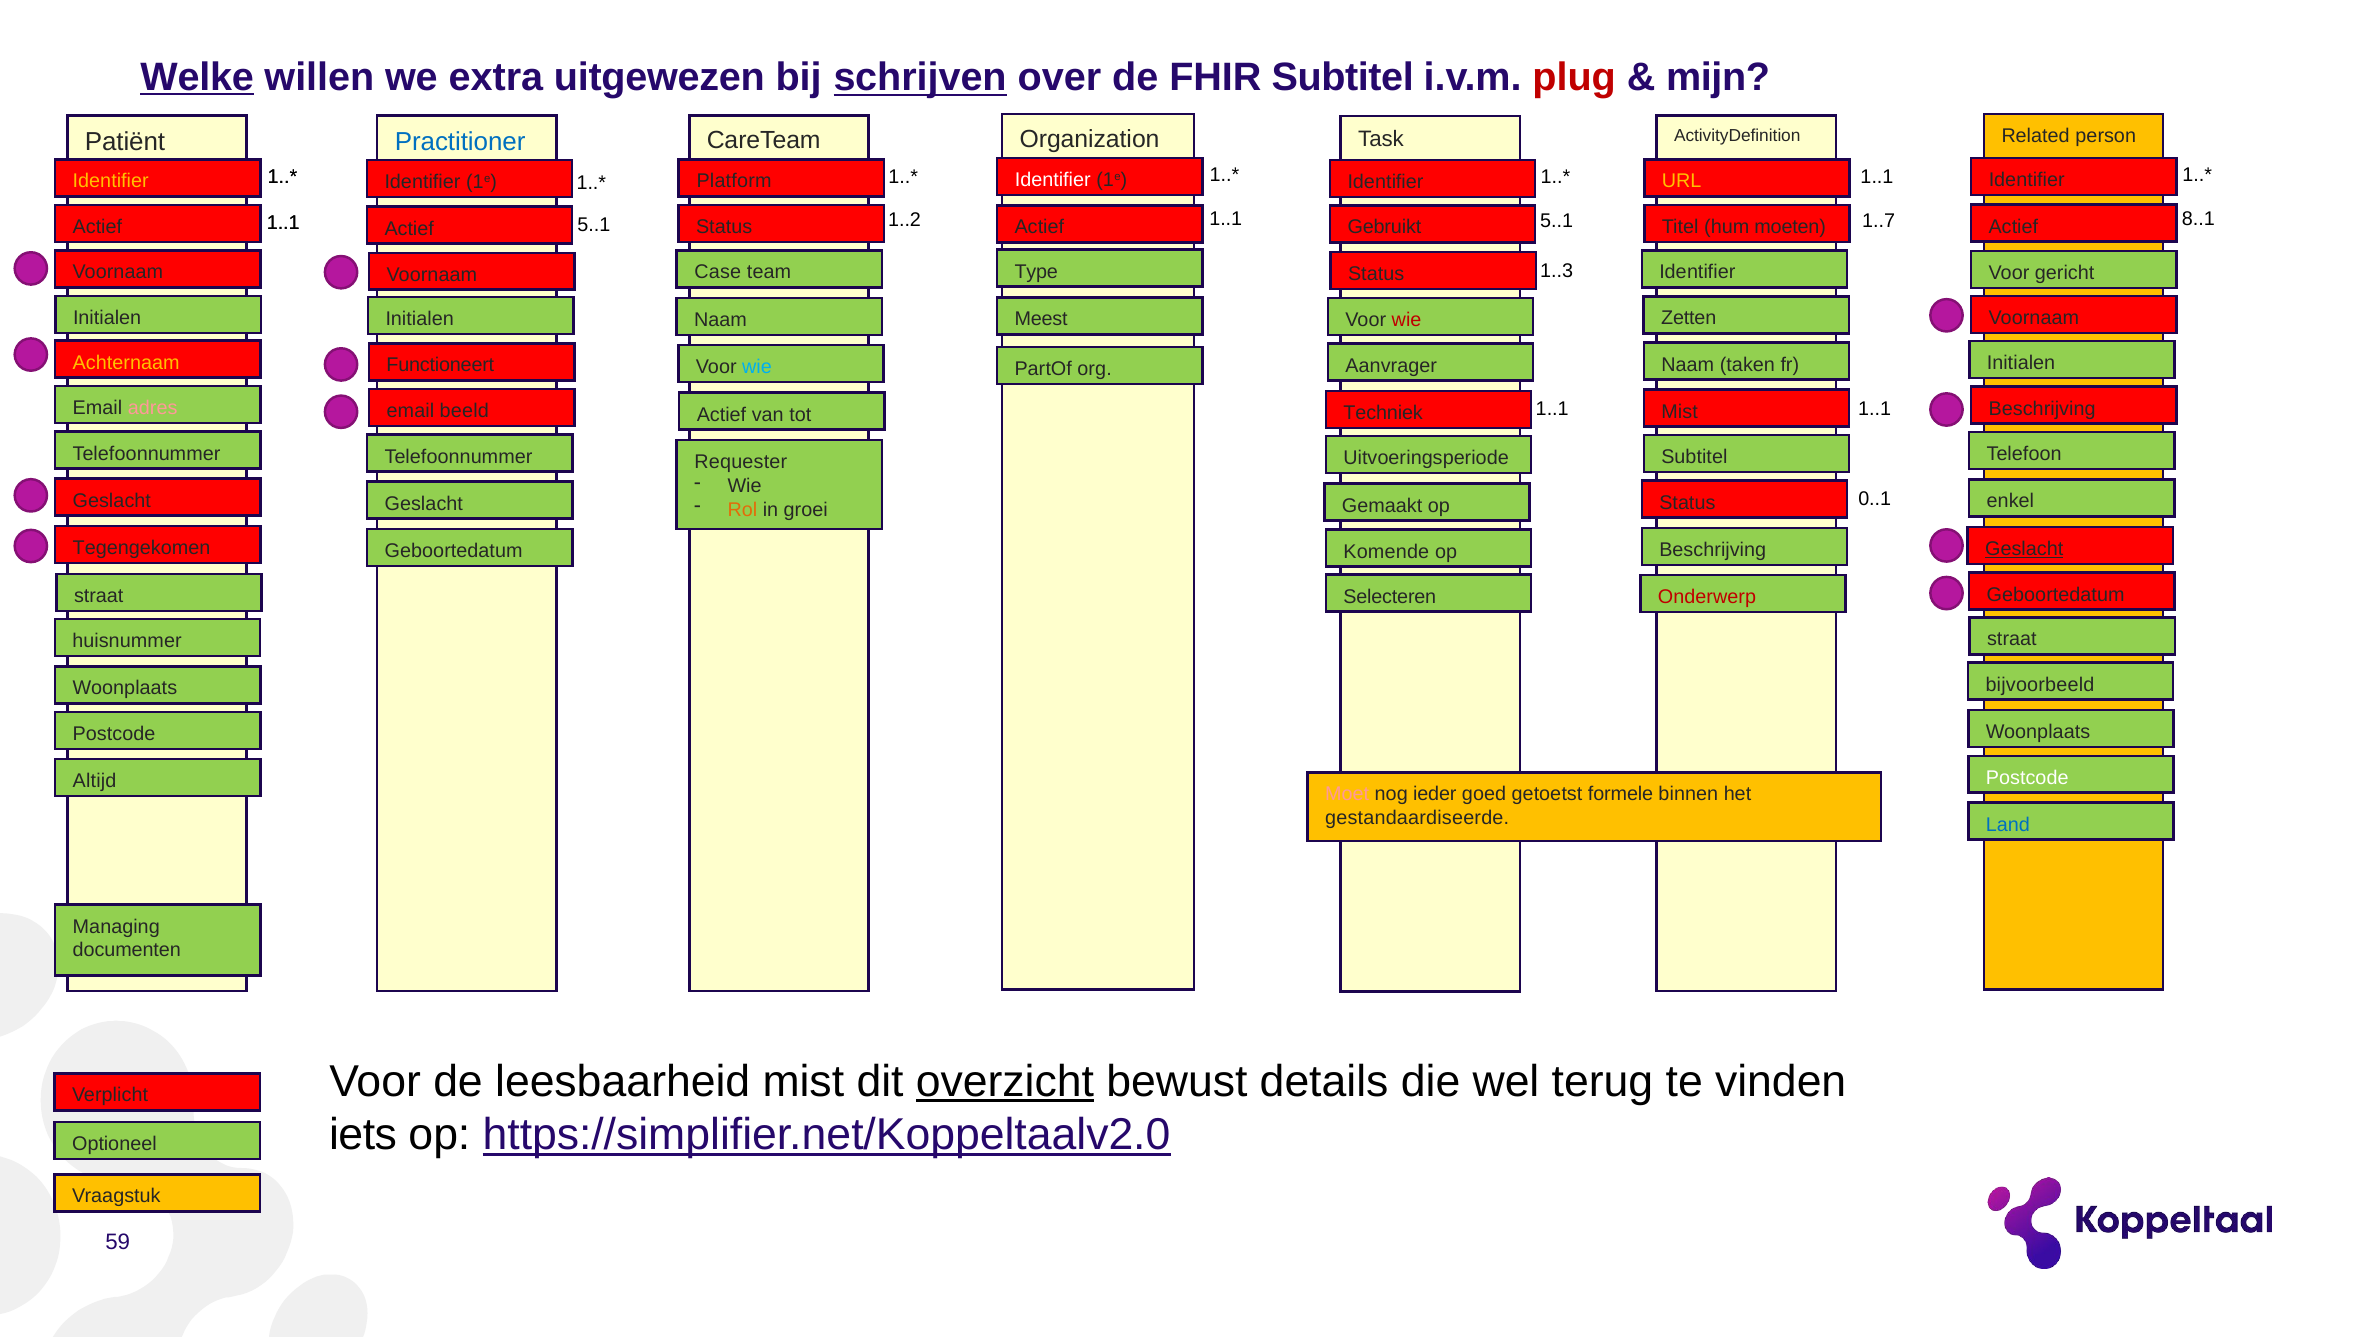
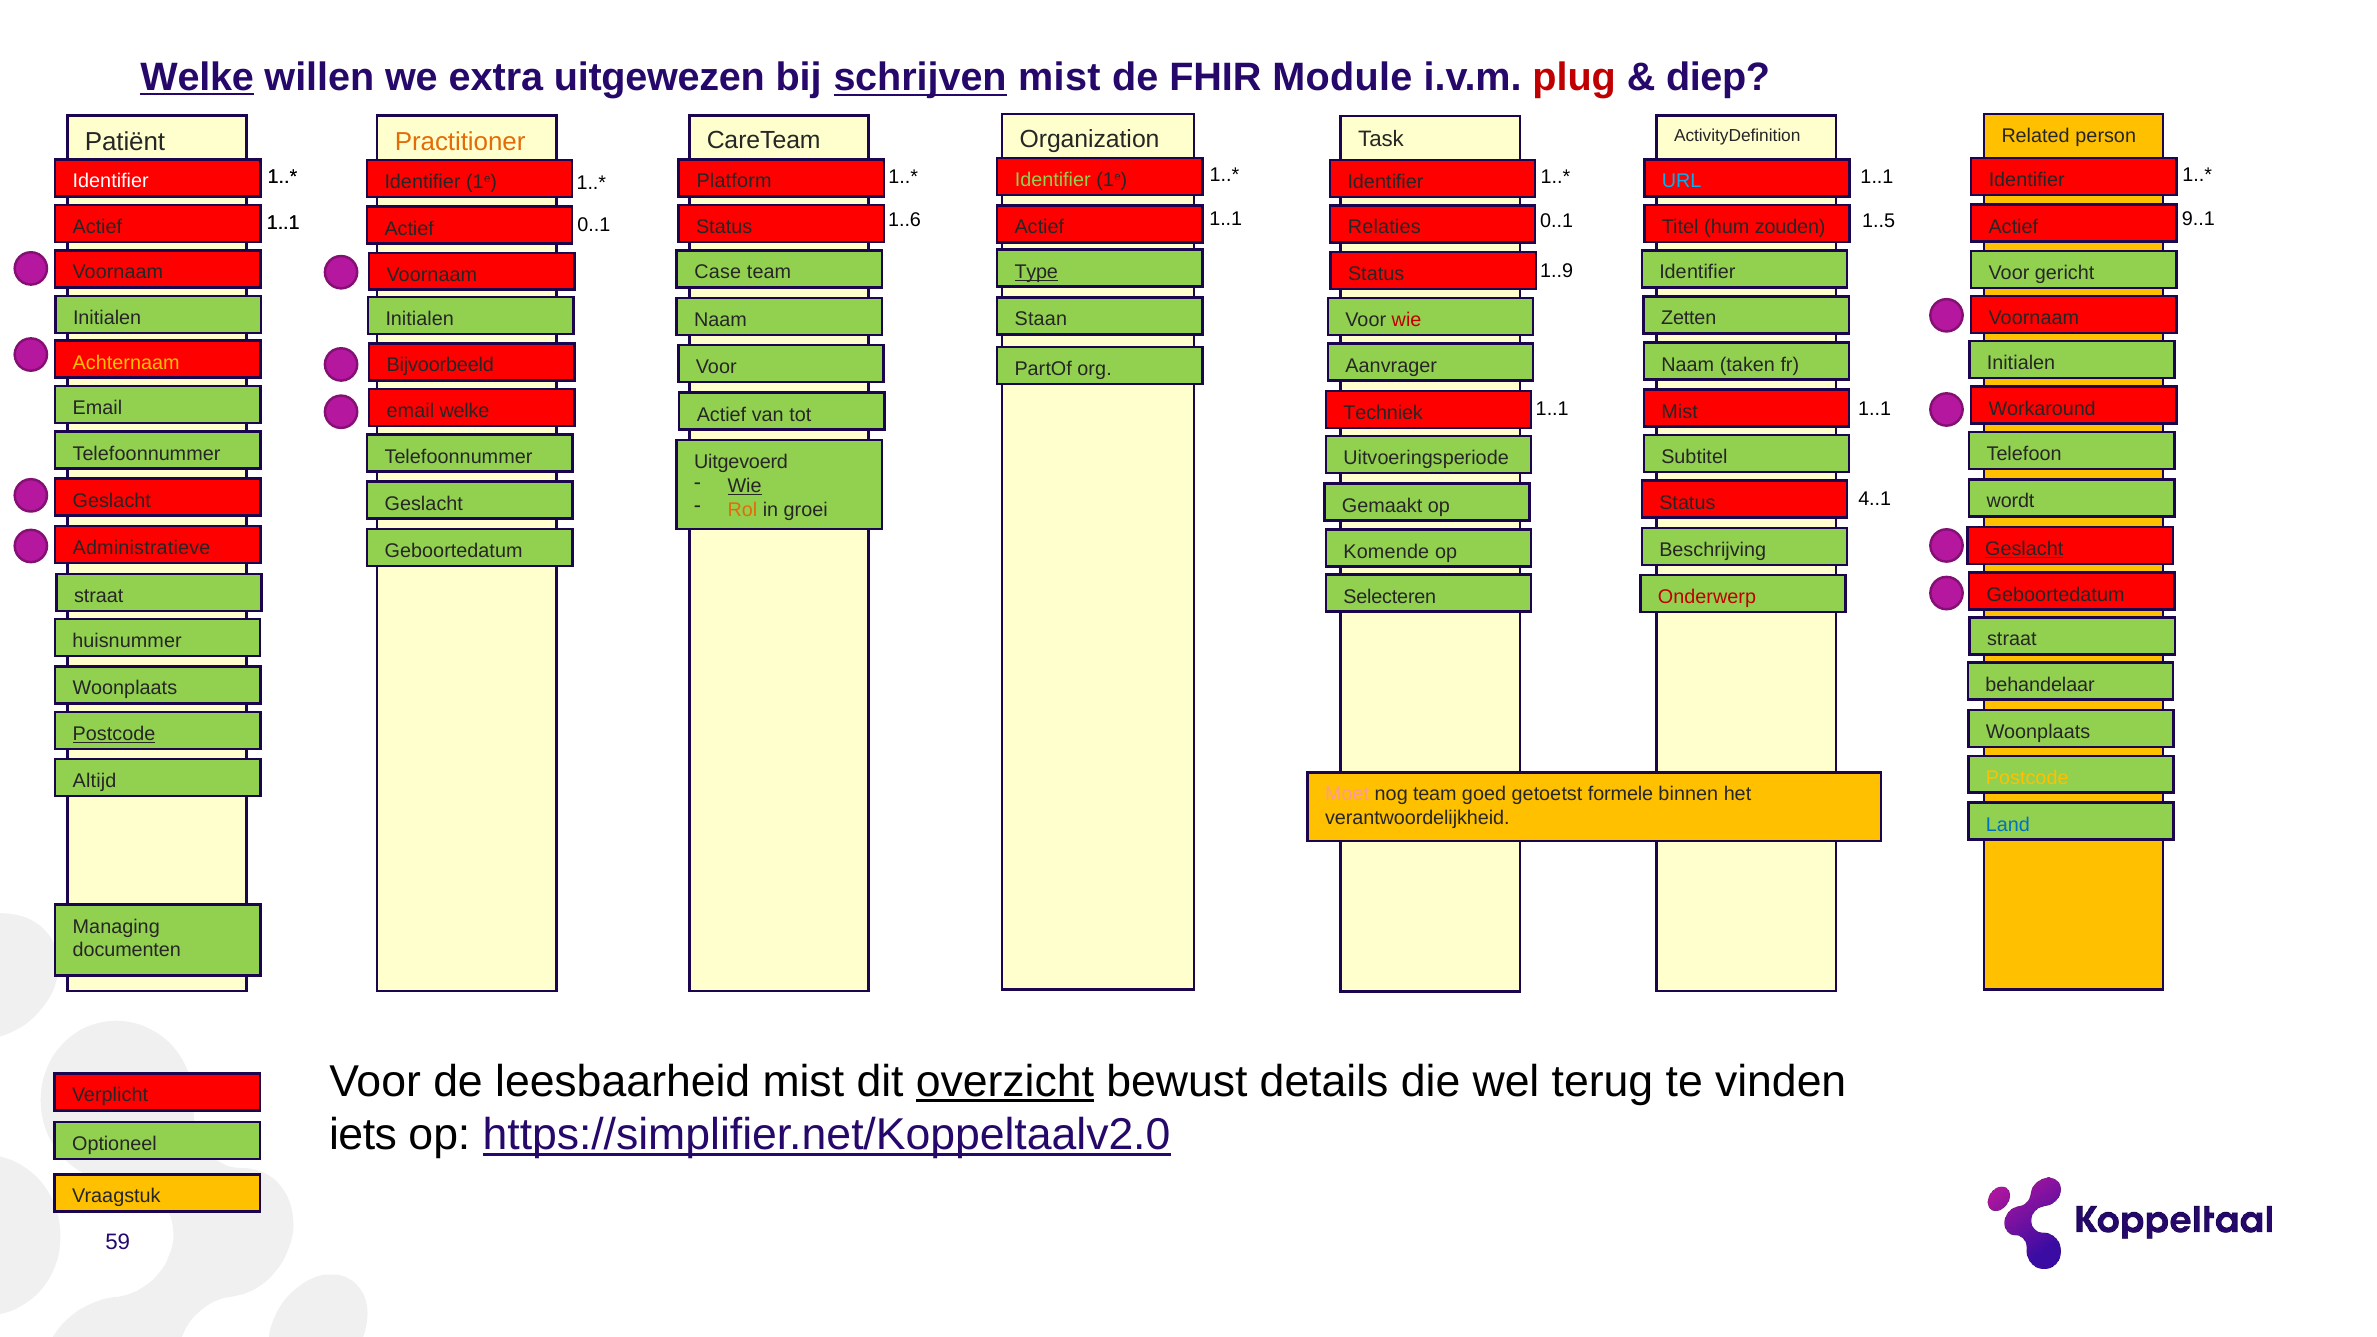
schrijven over: over -> mist
FHIR Subtitel: Subtitel -> Module
mijn: mijn -> diep
Practitioner colour: blue -> orange
Identifier at (1053, 180) colour: white -> light green
Identifier at (111, 181) colour: yellow -> white
URL colour: yellow -> light blue
8..1: 8..1 -> 9..1
1..2: 1..2 -> 1..6
5..1 at (1557, 221): 5..1 -> 0..1
1..7: 1..7 -> 1..5
5..1 at (594, 225): 5..1 -> 0..1
moeten: moeten -> zouden
Gebruikt: Gebruikt -> Relaties
Type underline: none -> present
1..3: 1..3 -> 1..9
Meest: Meest -> Staan
Functioneert: Functioneert -> Bijvoorbeeld
wie at (757, 367) colour: light blue -> light green
adres colour: pink -> light green
Beschrijving at (2042, 409): Beschrijving -> Workaround
email beeld: beeld -> welke
Requester: Requester -> Uitgevoerd
Wie at (745, 486) underline: none -> present
0..1: 0..1 -> 4..1
enkel: enkel -> wordt
Tegengekomen: Tegengekomen -> Administratieve
bijvoorbeeld: bijvoorbeeld -> behandelaar
Postcode at (114, 734) underline: none -> present
Postcode at (2027, 778) colour: white -> yellow
nog ieder: ieder -> team
gestandaardiseerde: gestandaardiseerde -> verantwoordelijkheid
